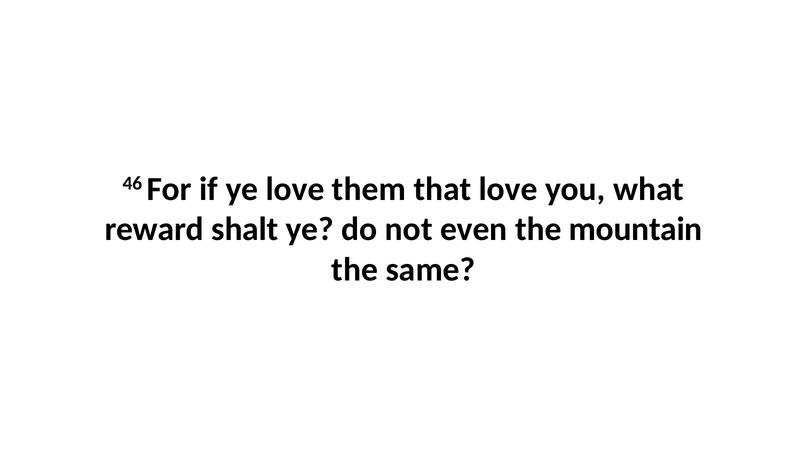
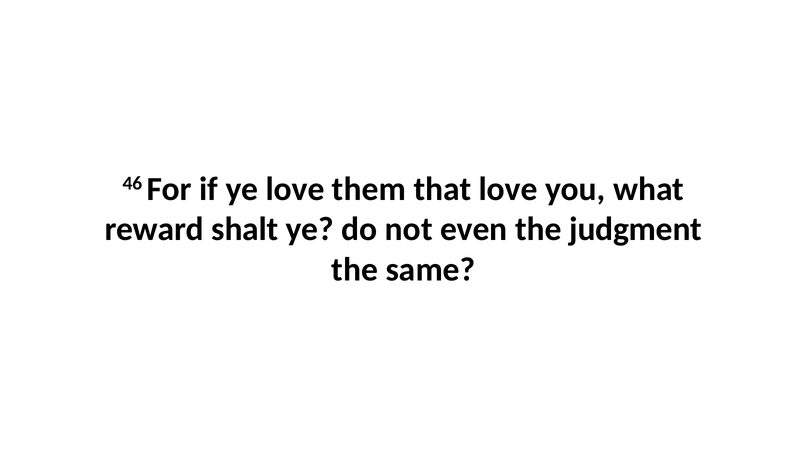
mountain: mountain -> judgment
